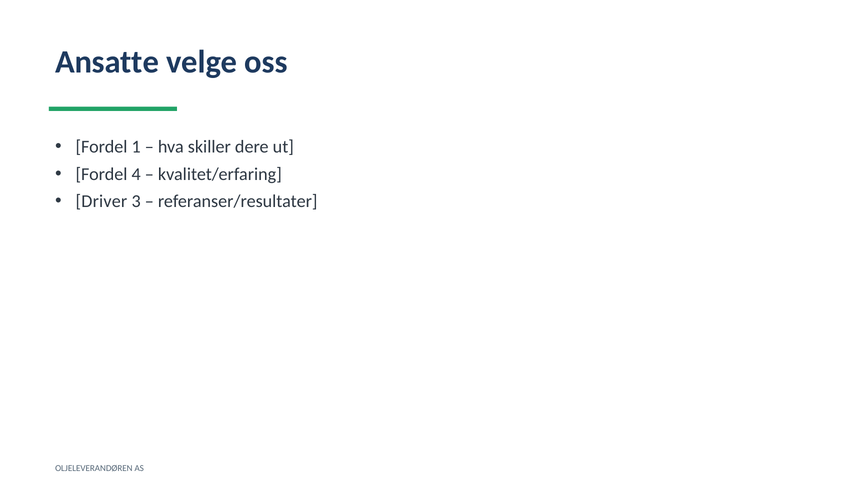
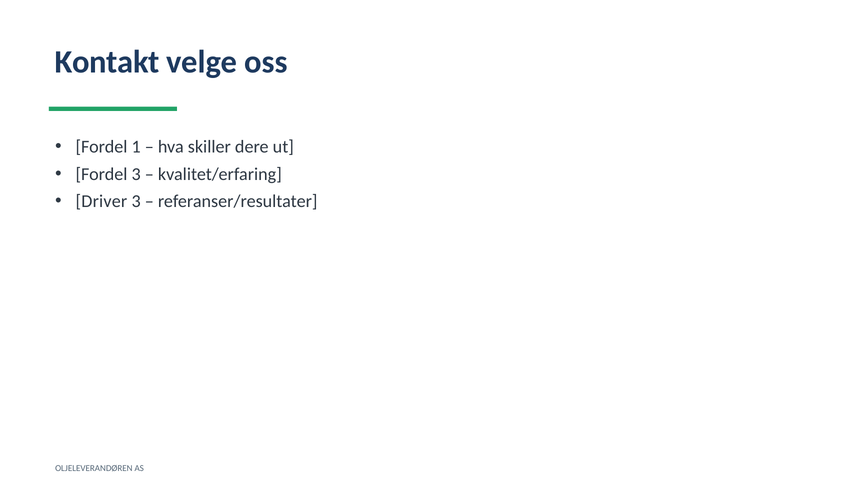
Ansatte: Ansatte -> Kontakt
Fordel 4: 4 -> 3
